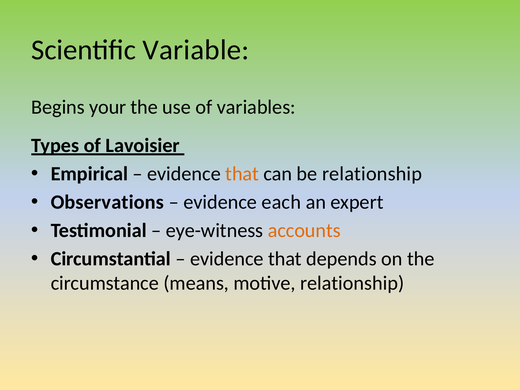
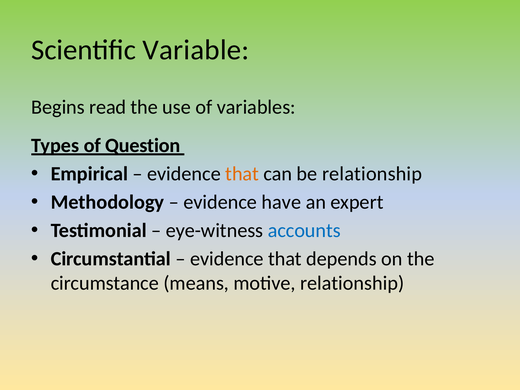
your: your -> read
Lavoisier: Lavoisier -> Question
Observations: Observations -> Methodology
each: each -> have
accounts colour: orange -> blue
